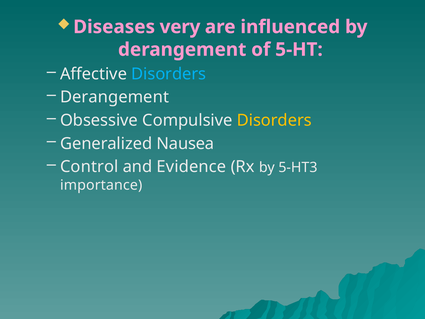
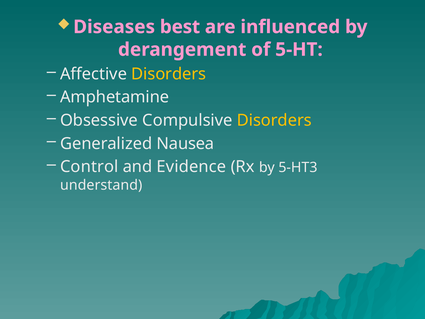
very: very -> best
Disorders at (169, 74) colour: light blue -> yellow
Derangement at (115, 97): Derangement -> Amphetamine
importance: importance -> understand
